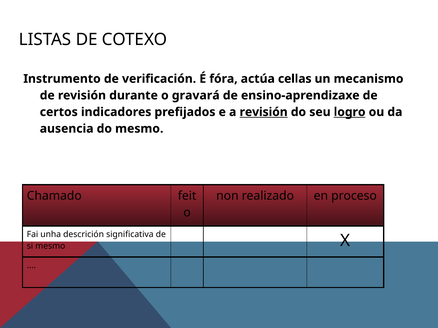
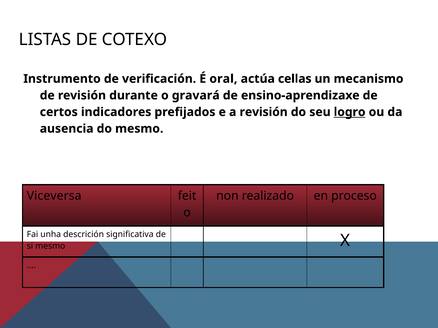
fóra: fóra -> oral
revisión at (264, 112) underline: present -> none
Chamado: Chamado -> Viceversa
